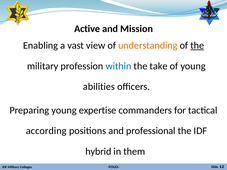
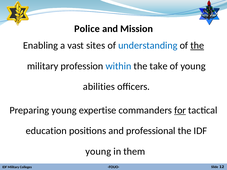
Active: Active -> Police
view: view -> sites
understanding colour: orange -> blue
for underline: none -> present
according: according -> education
hybrid at (98, 152): hybrid -> young
